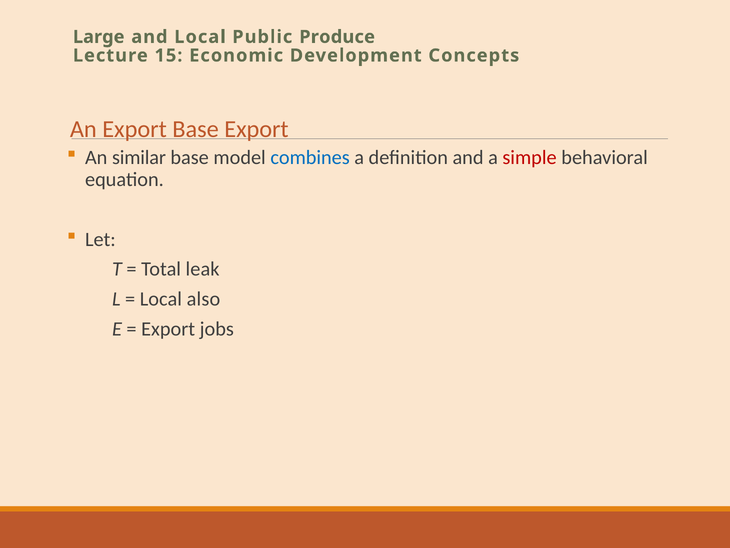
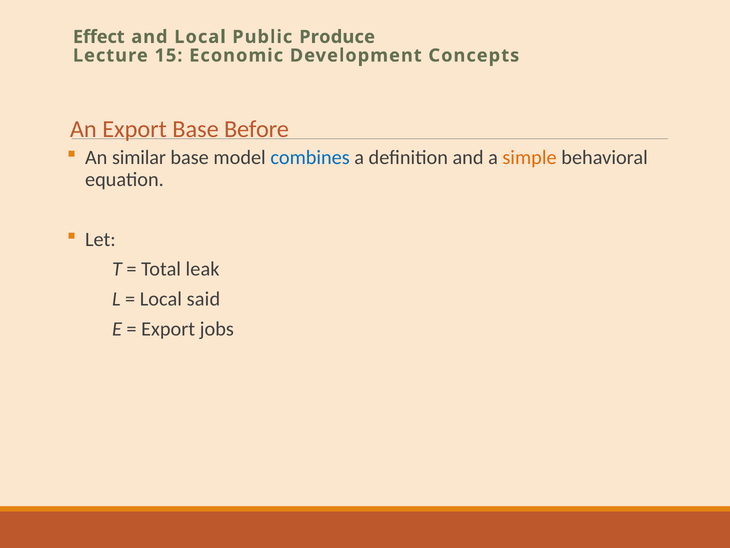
Large: Large -> Effect
Base Export: Export -> Before
simple colour: red -> orange
also: also -> said
